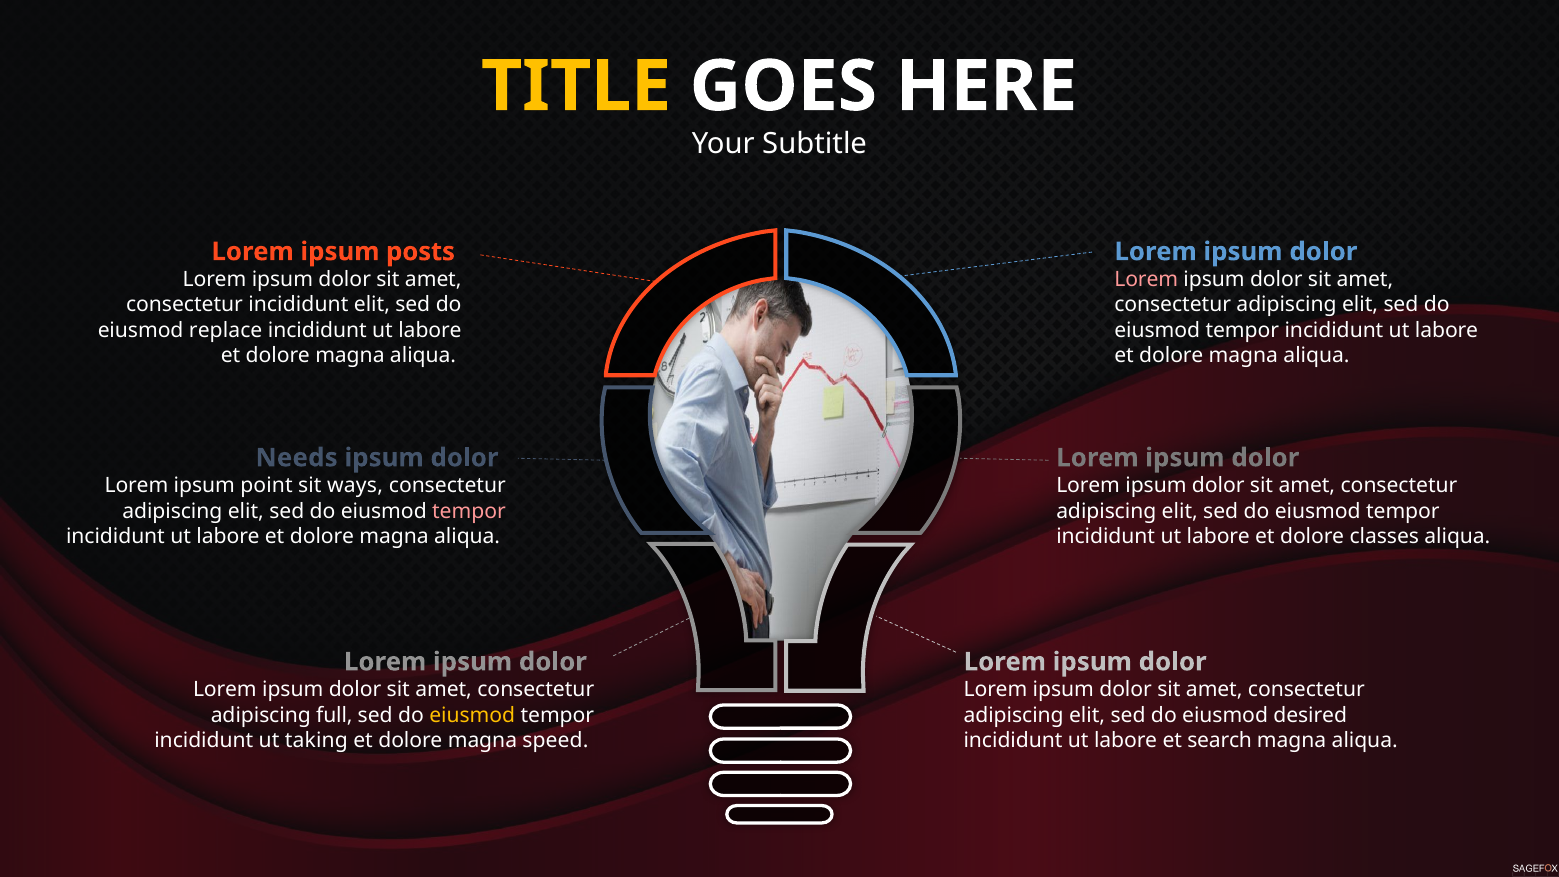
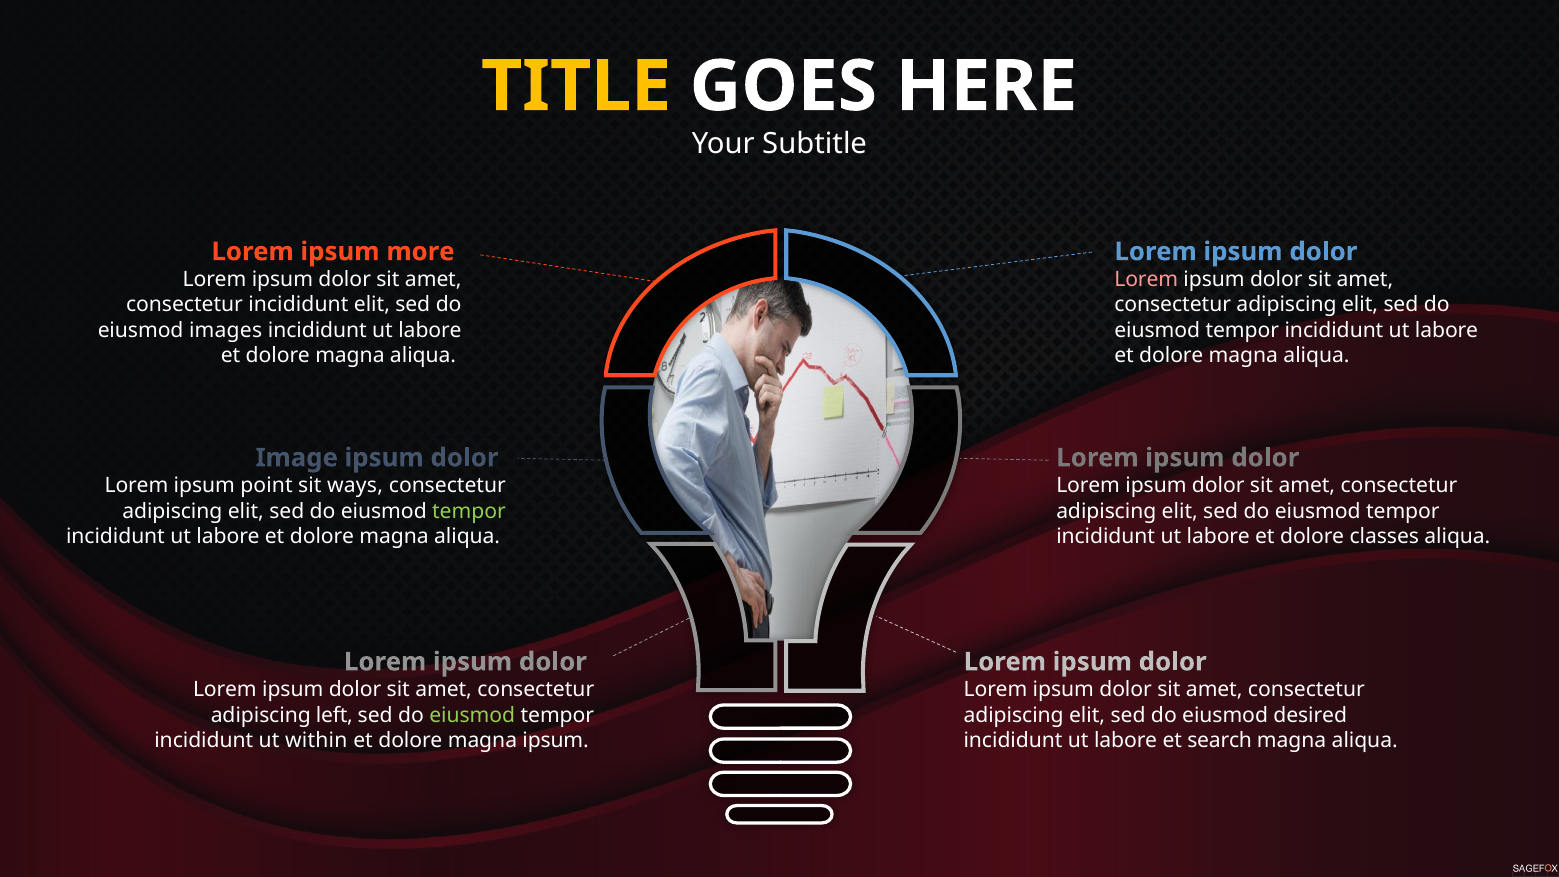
posts: posts -> more
replace: replace -> images
Needs: Needs -> Image
tempor at (469, 511) colour: pink -> light green
full: full -> left
eiusmod at (472, 715) colour: yellow -> light green
taking: taking -> within
magna speed: speed -> ipsum
